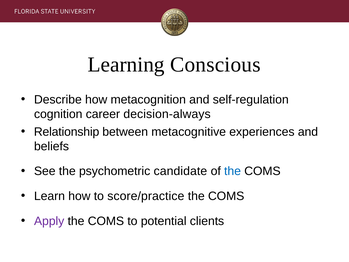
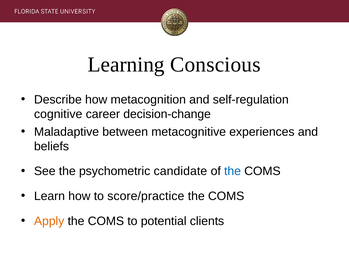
cognition: cognition -> cognitive
decision-always: decision-always -> decision-change
Relationship: Relationship -> Maladaptive
Apply colour: purple -> orange
